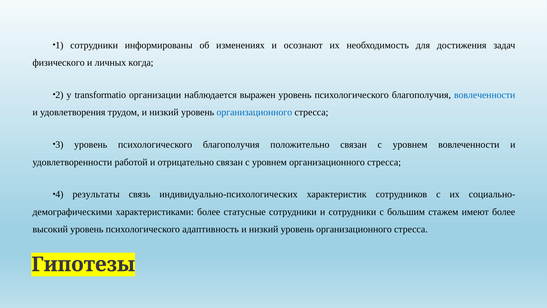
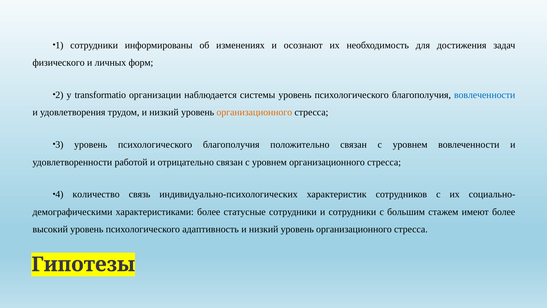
когда: когда -> форм
выражен: выражен -> системы
организационного at (254, 112) colour: blue -> orange
результаты: результаты -> количество
